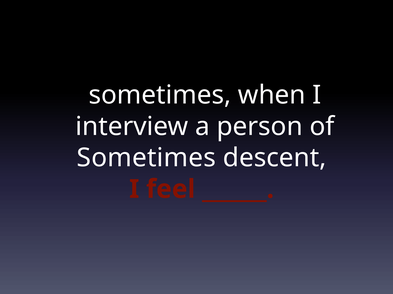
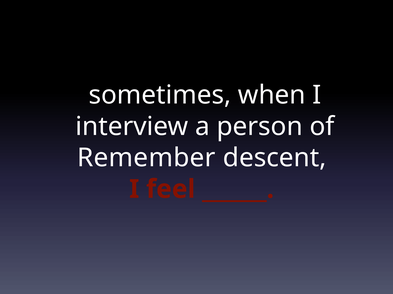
Sometimes at (146, 158): Sometimes -> Remember
